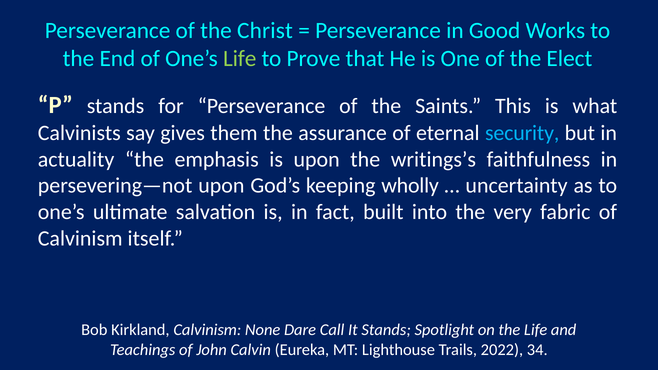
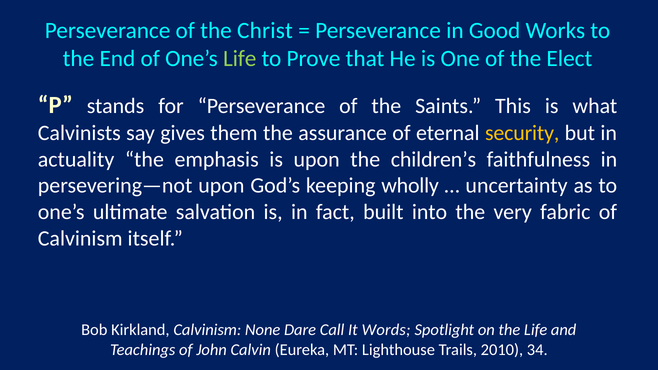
security colour: light blue -> yellow
writings’s: writings’s -> children’s
It Stands: Stands -> Words
2022: 2022 -> 2010
